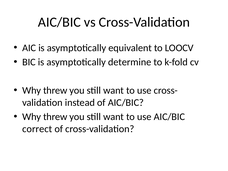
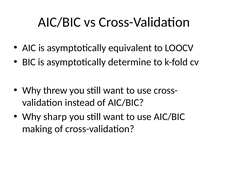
threw at (55, 117): threw -> sharp
correct: correct -> making
